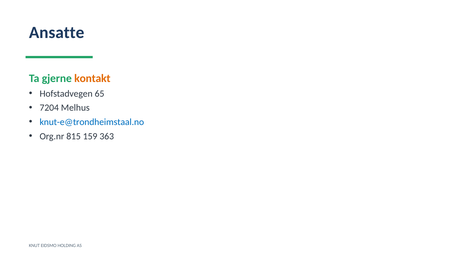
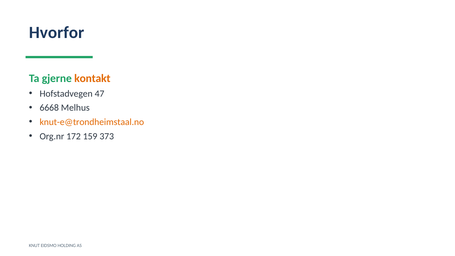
Ansatte: Ansatte -> Hvorfor
65: 65 -> 47
7204: 7204 -> 6668
knut-e@trondheimstaal.no colour: blue -> orange
815: 815 -> 172
363: 363 -> 373
